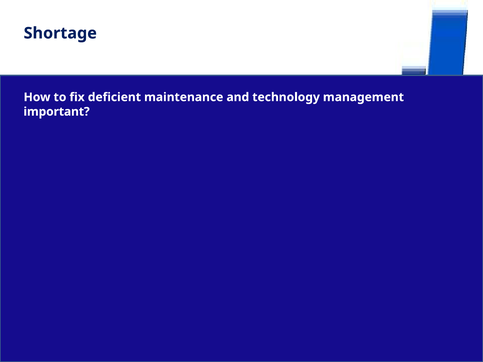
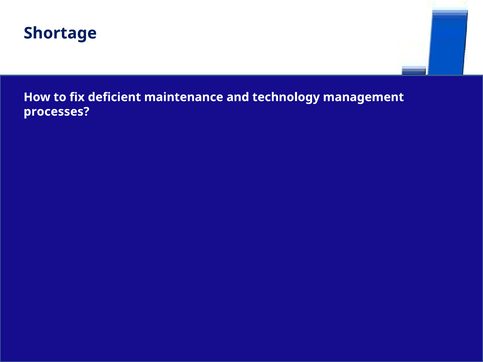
important: important -> processes
